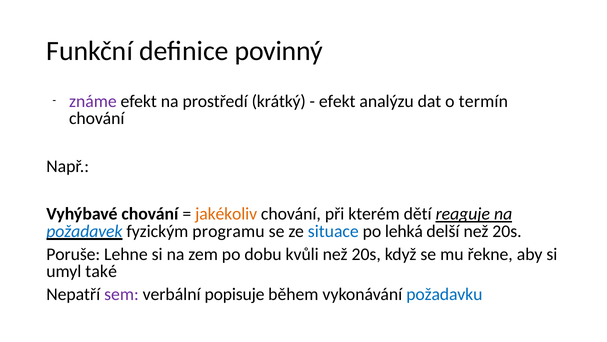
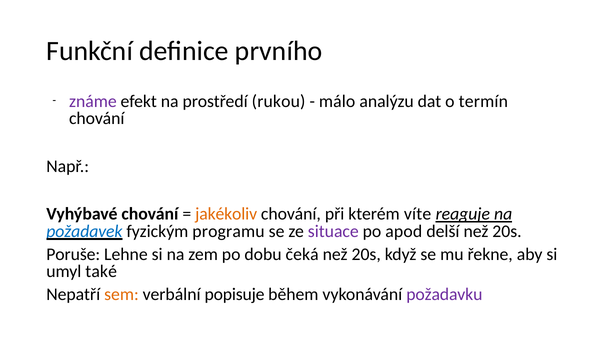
povinný: povinný -> prvního
krátký: krátký -> rukou
efekt at (337, 101): efekt -> málo
dětí: dětí -> víte
situace colour: blue -> purple
lehká: lehká -> apod
kvůli: kvůli -> čeká
sem colour: purple -> orange
požadavku colour: blue -> purple
